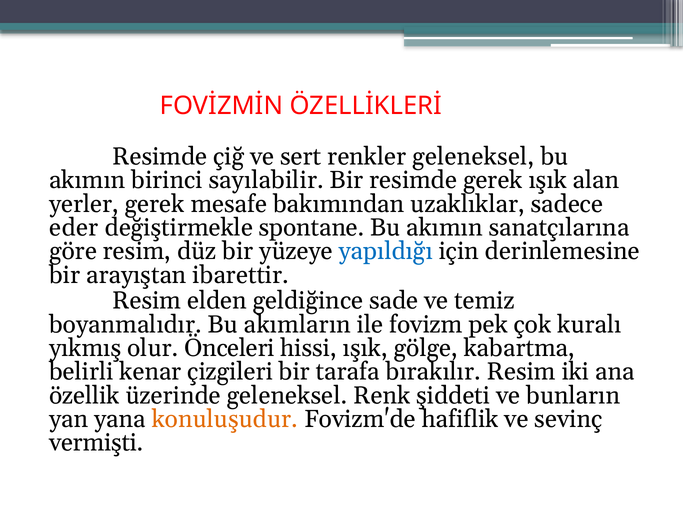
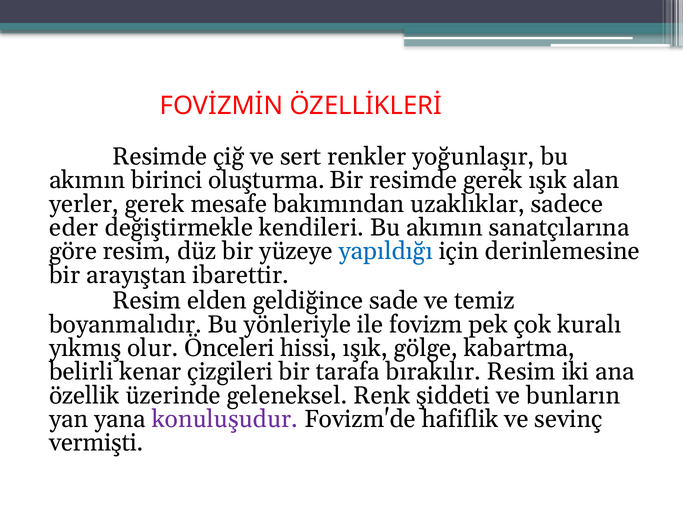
renkler geleneksel: geleneksel -> yoğunlaşır
sayılabilir: sayılabilir -> oluşturma
spontane: spontane -> kendileri
akımların: akımların -> yönleriyle
konuluşudur colour: orange -> purple
